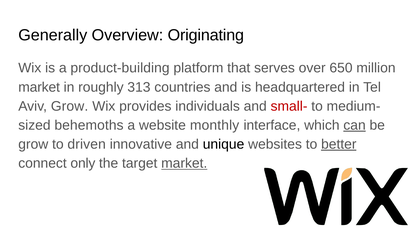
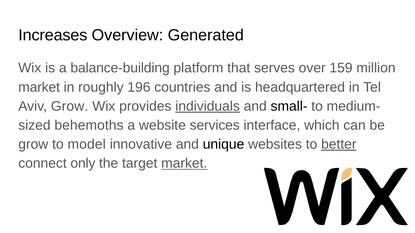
Generally: Generally -> Increases
Originating: Originating -> Generated
product-building: product-building -> balance-building
650: 650 -> 159
313: 313 -> 196
individuals underline: none -> present
small- colour: red -> black
monthly: monthly -> services
can underline: present -> none
driven: driven -> model
